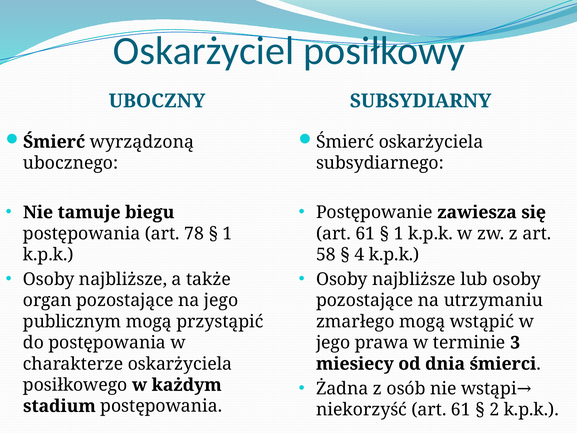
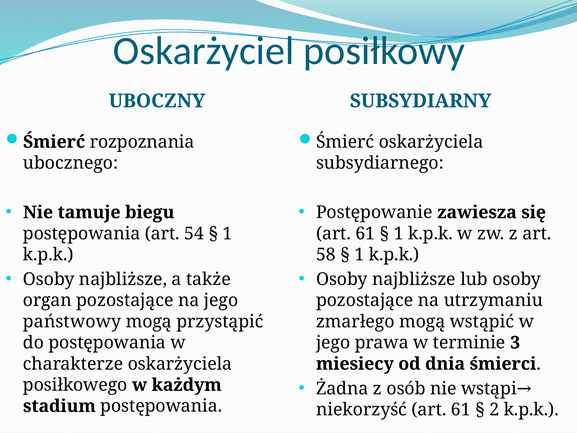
wyrządzoną: wyrządzoną -> rozpoznania
78: 78 -> 54
4 at (359, 255): 4 -> 1
publicznym: publicznym -> państwowy
